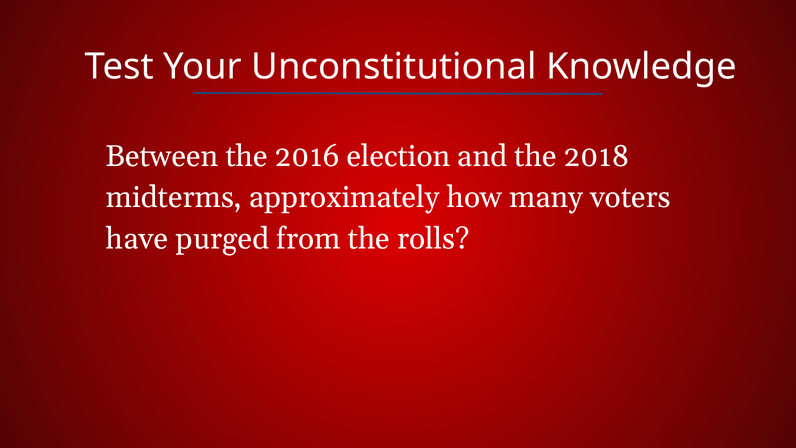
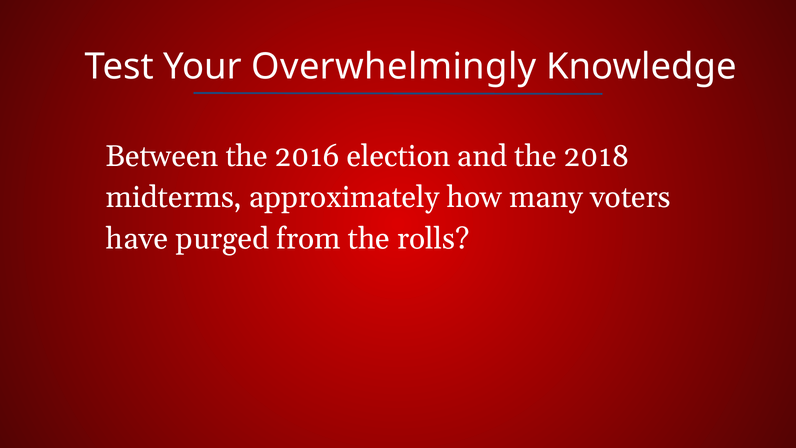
Unconstitutional: Unconstitutional -> Overwhelmingly
